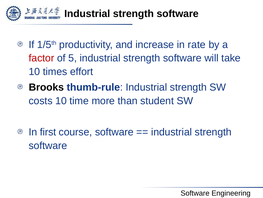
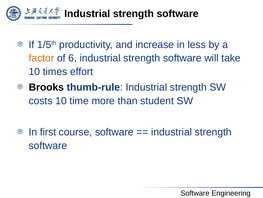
rate: rate -> less
factor colour: red -> orange
5: 5 -> 6
